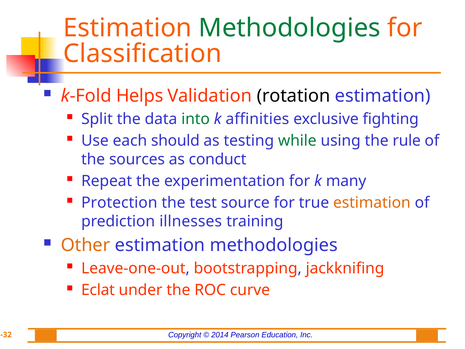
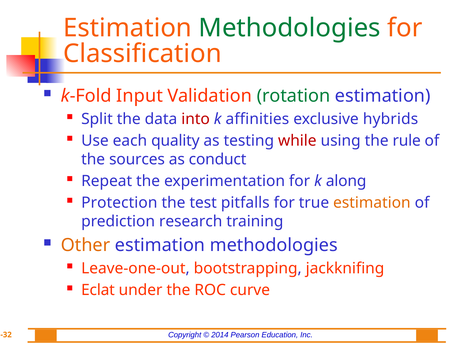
Helps: Helps -> Input
rotation colour: black -> green
into colour: green -> red
fighting: fighting -> hybrids
should: should -> quality
while colour: green -> red
many: many -> along
source: source -> pitfalls
illnesses: illnesses -> research
